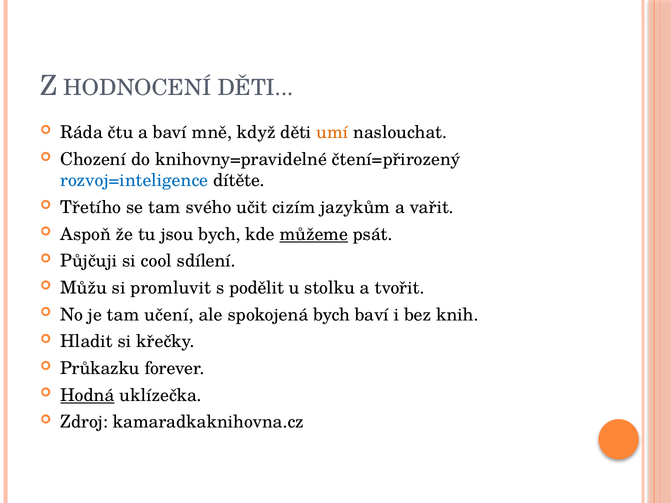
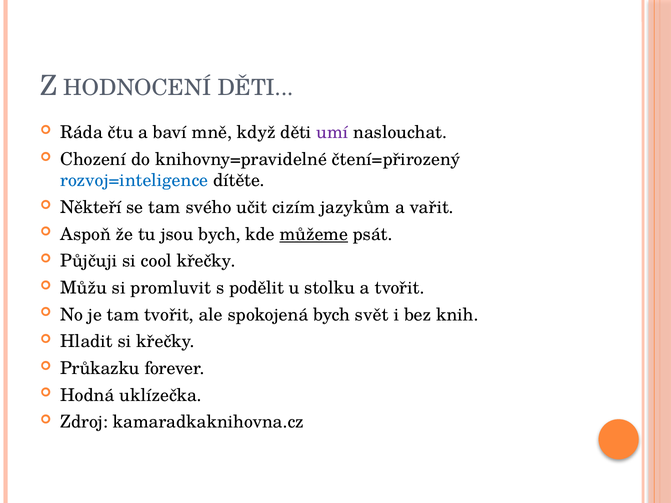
umí colour: orange -> purple
Třetího: Třetího -> Někteří
cool sdílení: sdílení -> křečky
tam učení: učení -> tvořit
bych baví: baví -> svět
Hodná underline: present -> none
